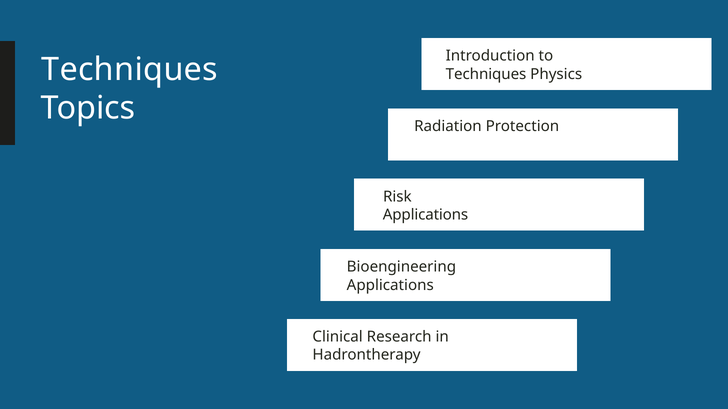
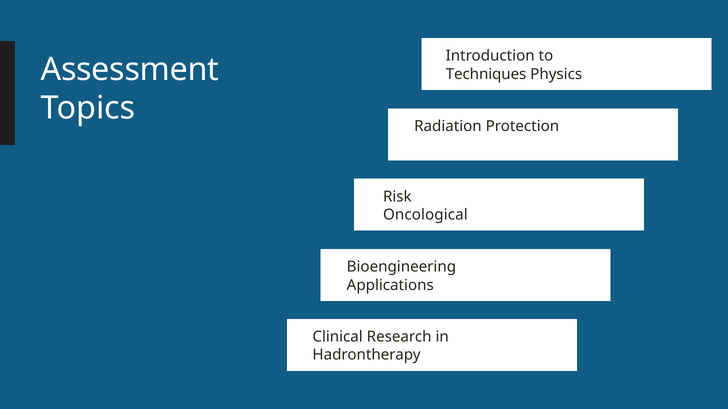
Techniques at (130, 69): Techniques -> Assessment
Applications at (425, 215): Applications -> Oncological
